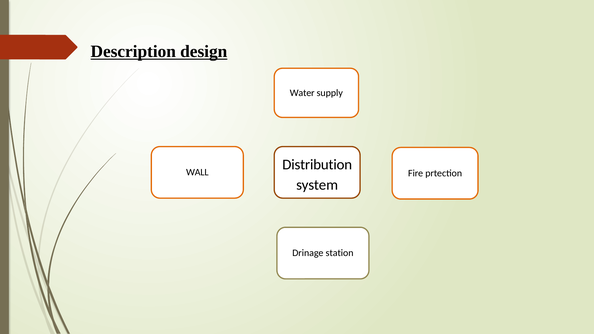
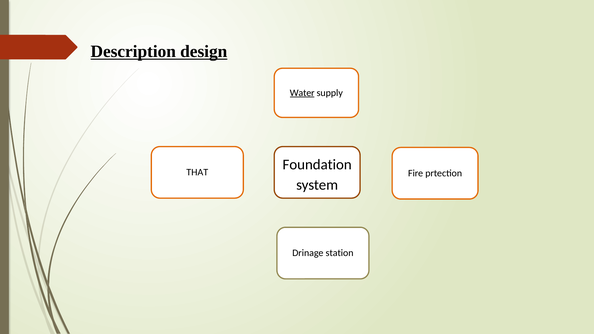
Water underline: none -> present
Distribution: Distribution -> Foundation
WALL: WALL -> THAT
